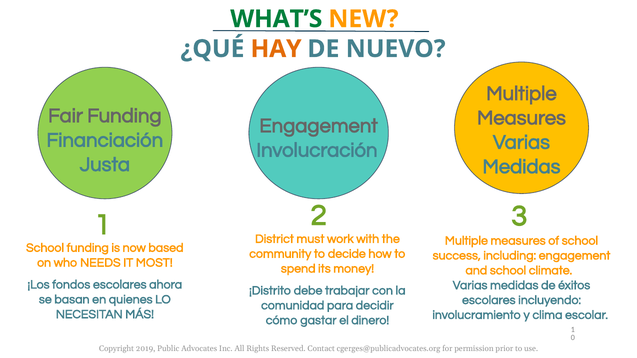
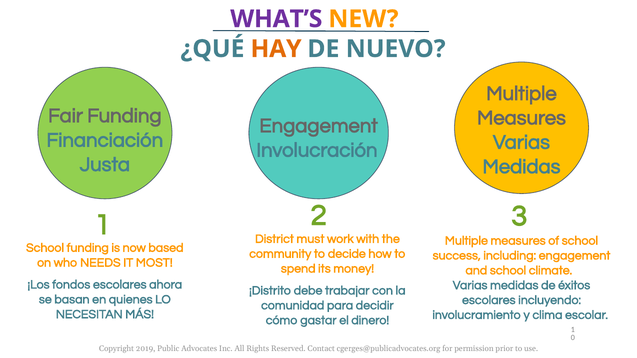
WHAT’S colour: green -> purple
